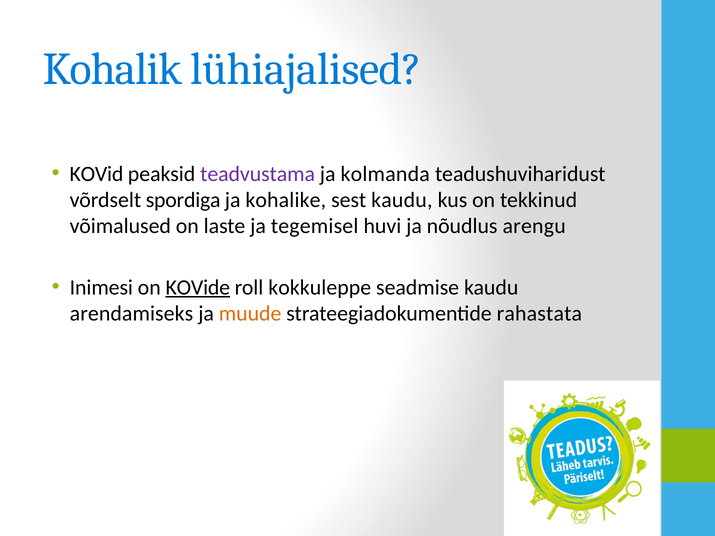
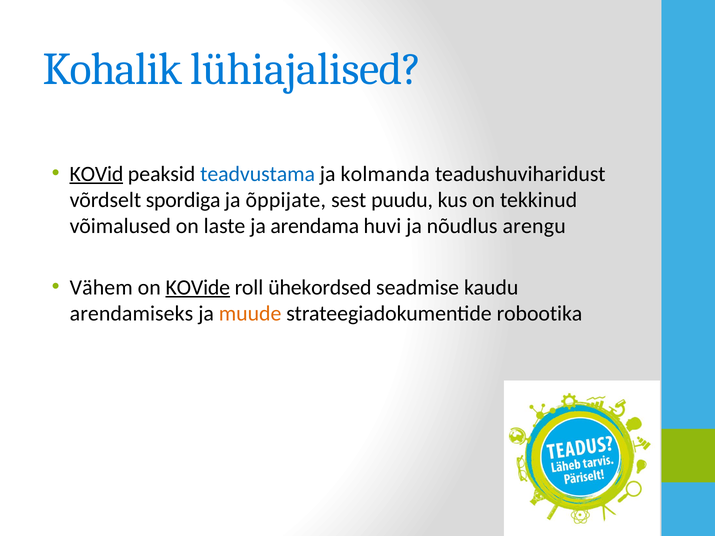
KOVid underline: none -> present
teadvustama colour: purple -> blue
kohalike: kohalike -> õppijate
sest kaudu: kaudu -> puudu
tegemisel: tegemisel -> arendama
Inimesi: Inimesi -> Vähem
kokkuleppe: kokkuleppe -> ühekordsed
rahastata: rahastata -> robootika
